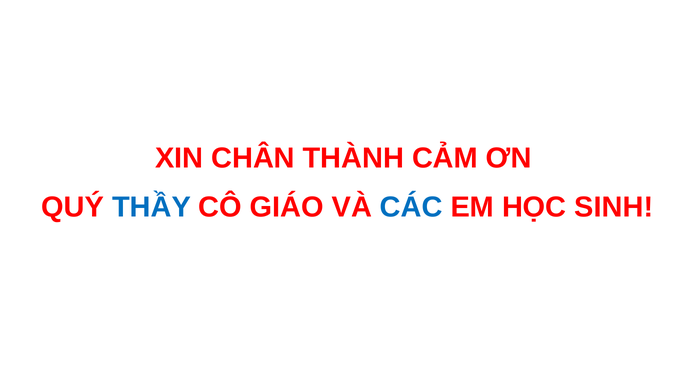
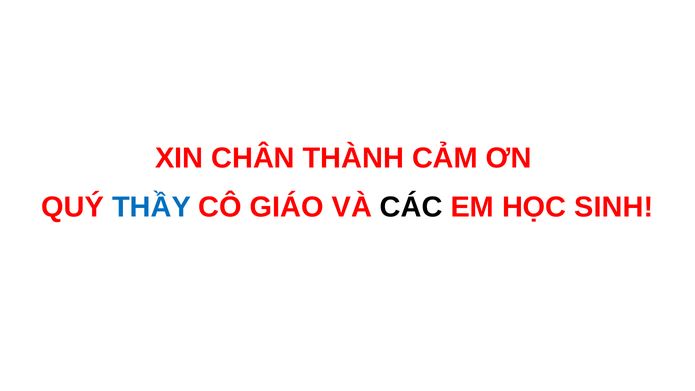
CÁC colour: blue -> black
